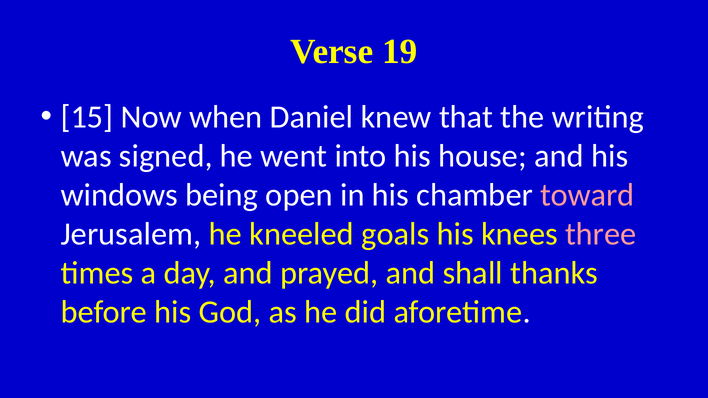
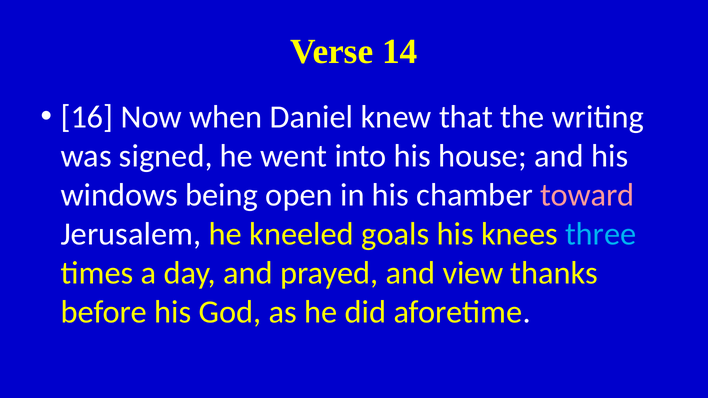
19: 19 -> 14
15: 15 -> 16
three colour: pink -> light blue
shall: shall -> view
